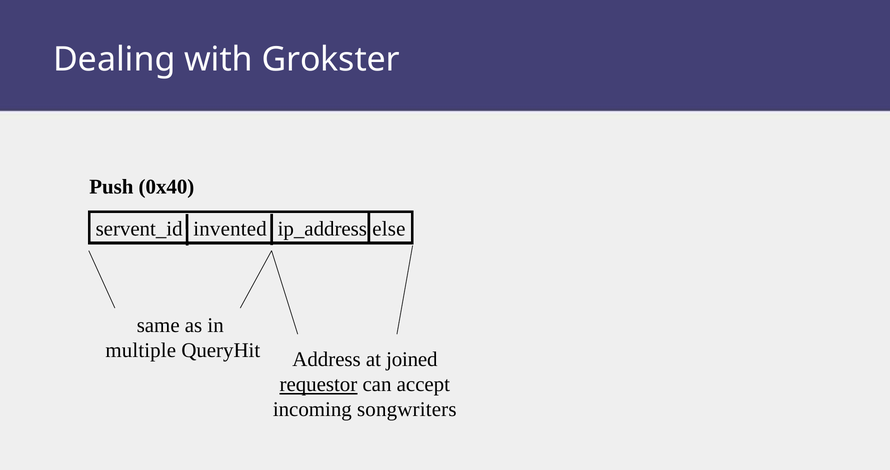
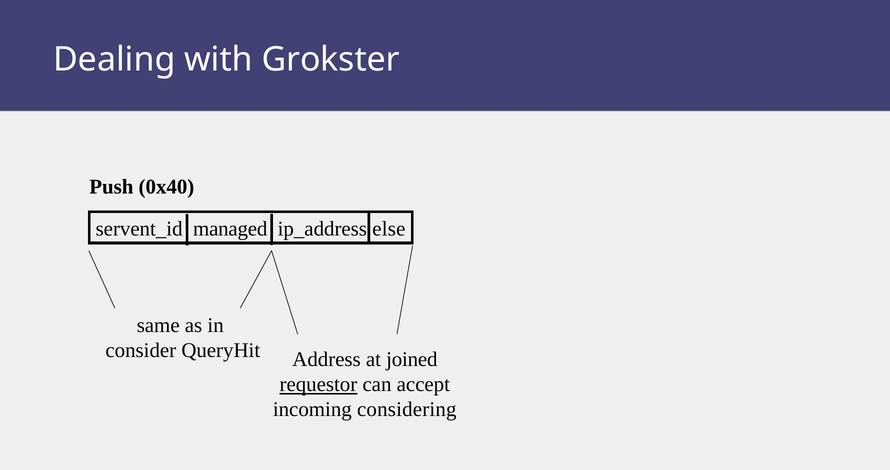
invented: invented -> managed
multiple: multiple -> consider
songwriters: songwriters -> considering
